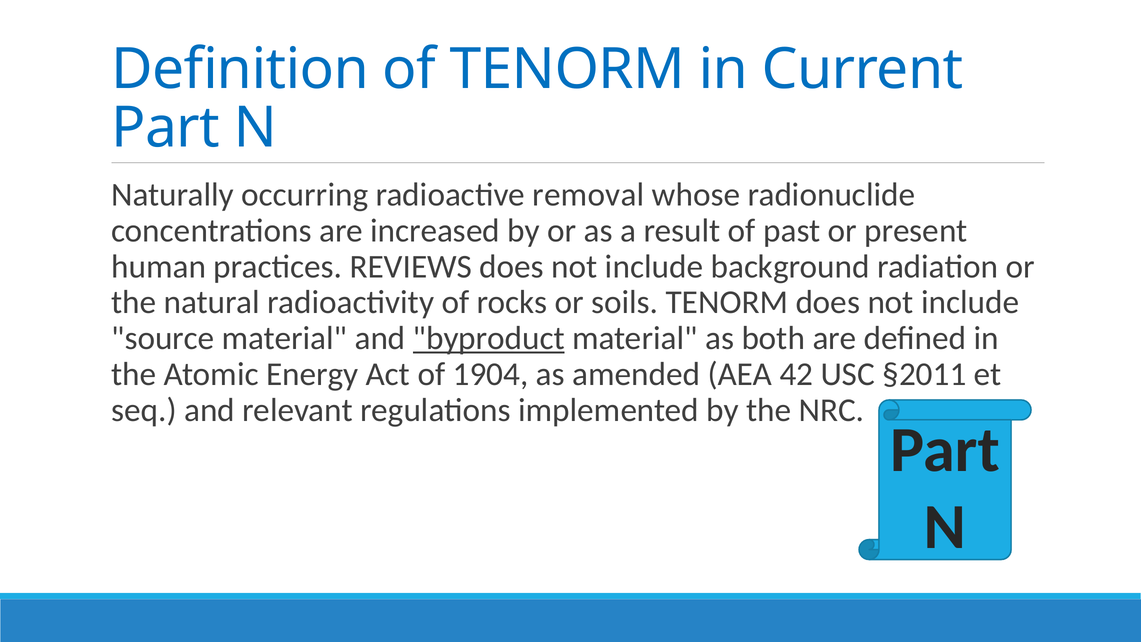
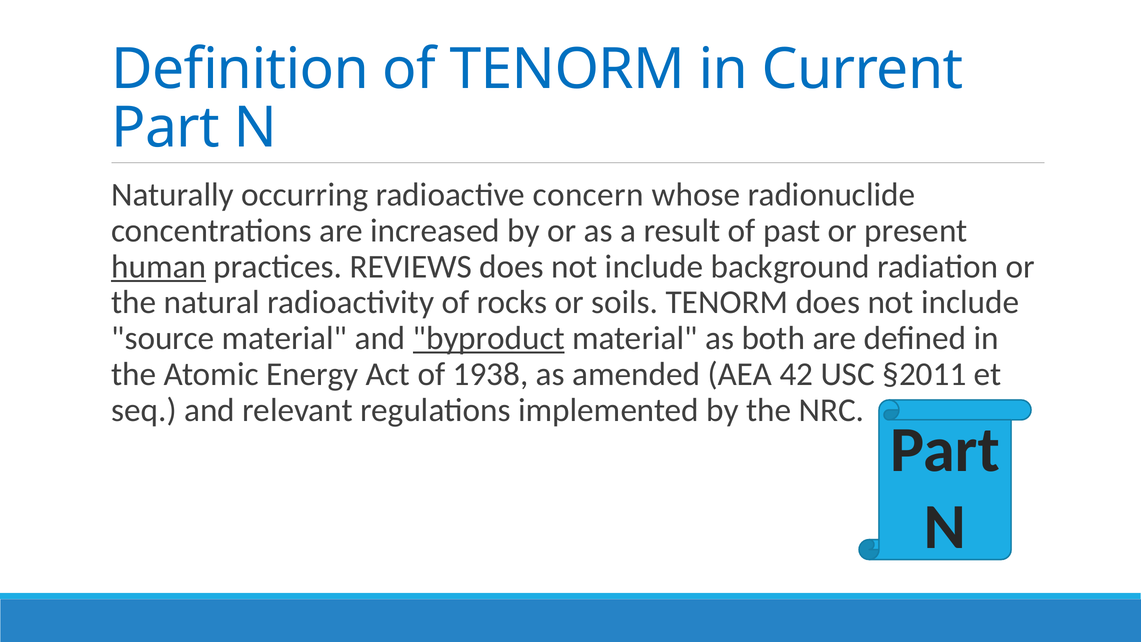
removal: removal -> concern
human underline: none -> present
1904: 1904 -> 1938
